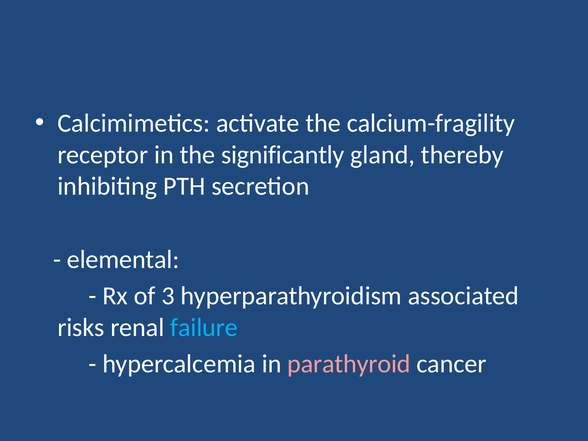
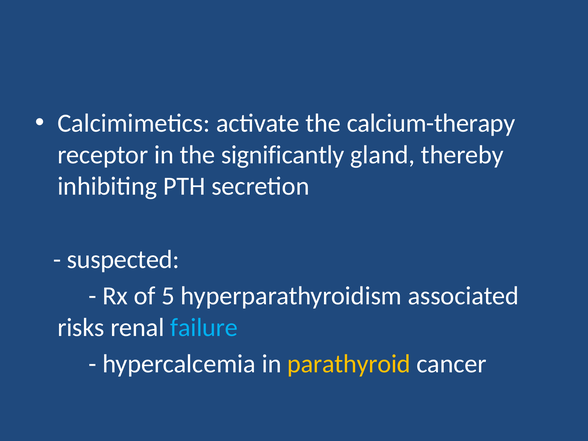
calcium-fragility: calcium-fragility -> calcium-therapy
elemental: elemental -> suspected
3: 3 -> 5
parathyroid colour: pink -> yellow
